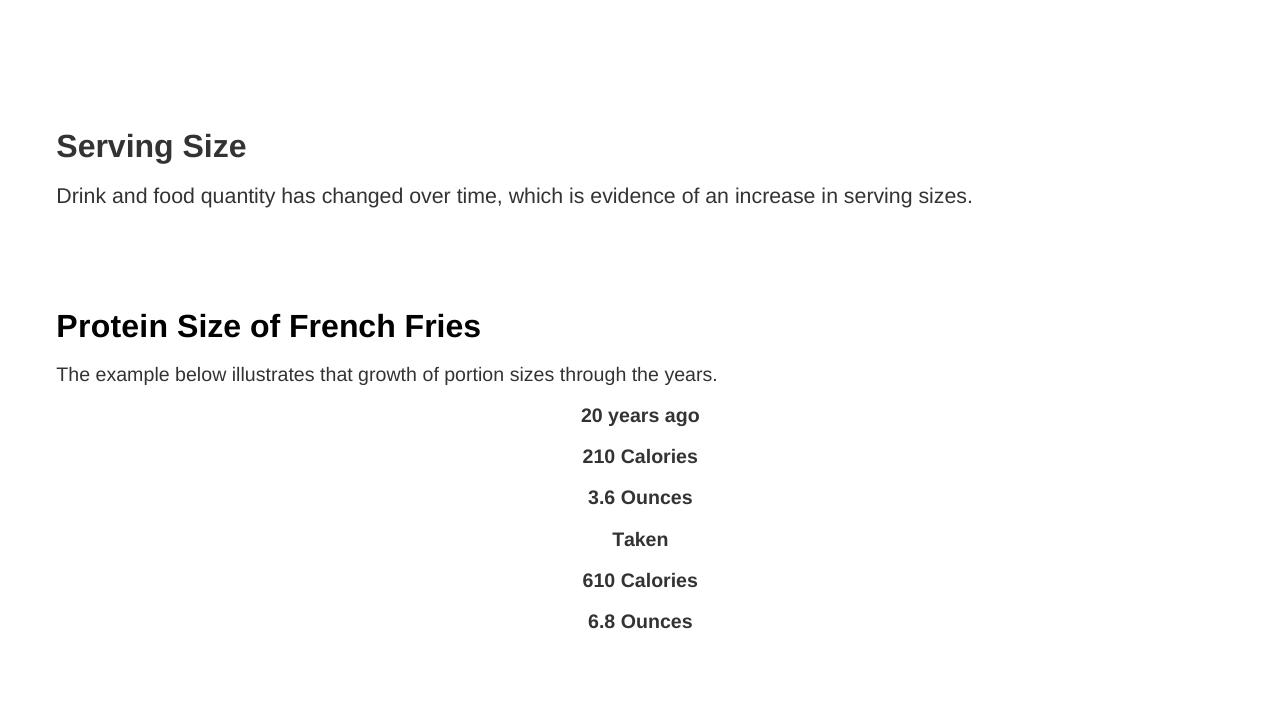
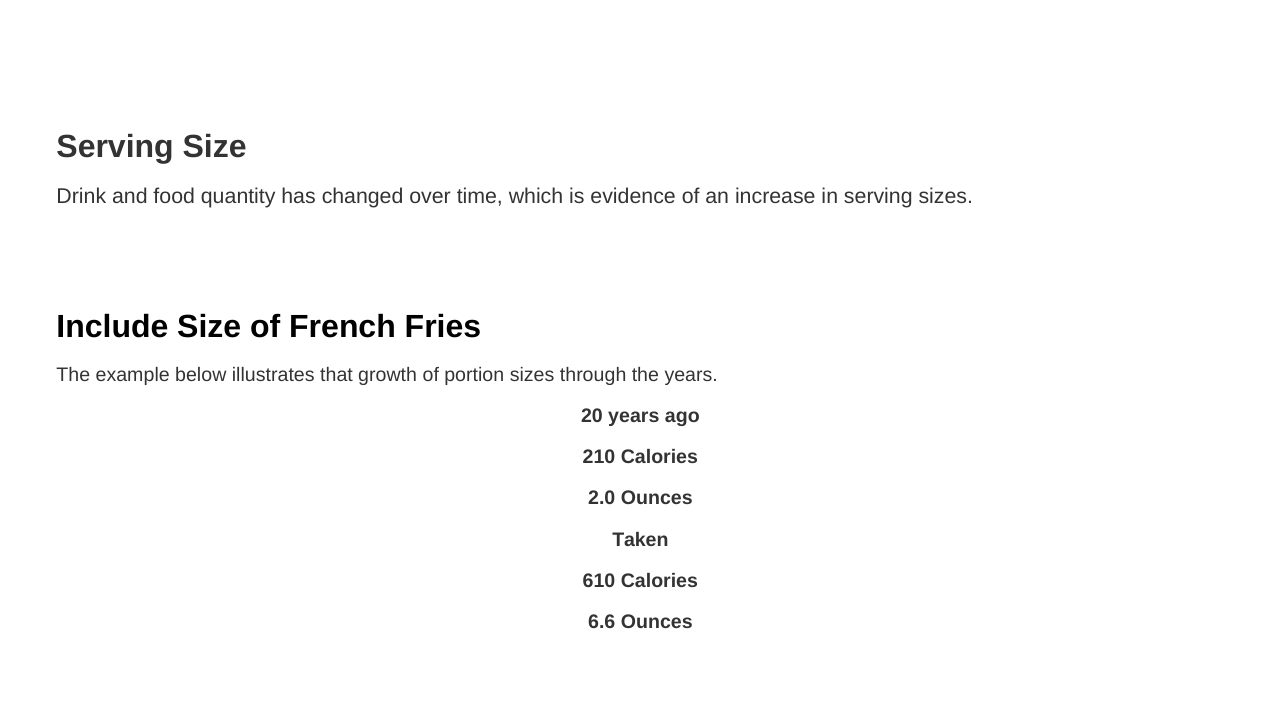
Protein: Protein -> Include
3.6: 3.6 -> 2.0
6.8: 6.8 -> 6.6
